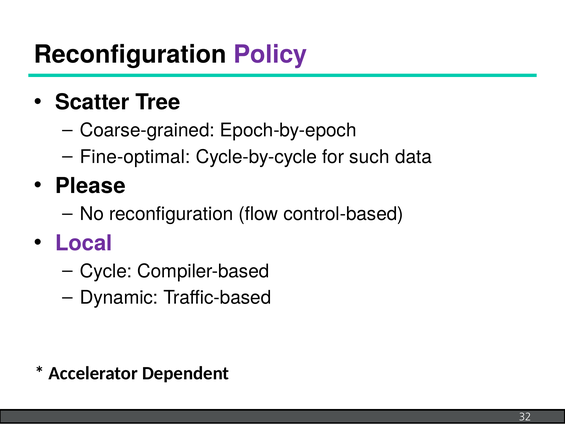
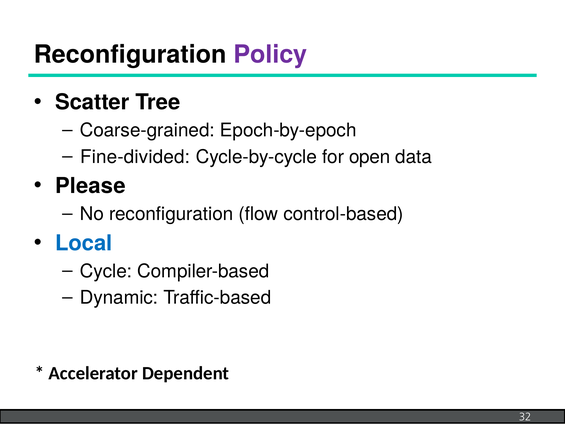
Fine-optimal: Fine-optimal -> Fine-divided
such: such -> open
Local colour: purple -> blue
